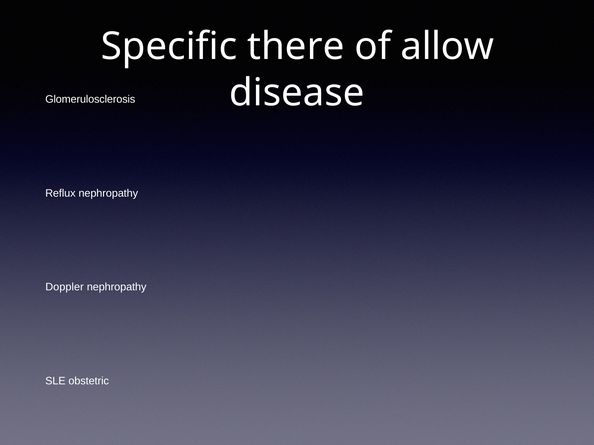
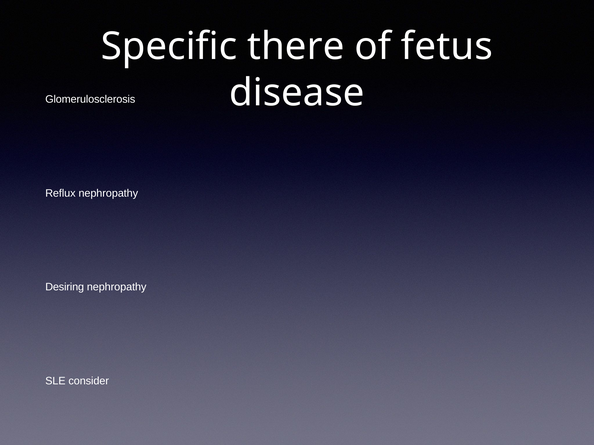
allow: allow -> fetus
Doppler: Doppler -> Desiring
obstetric: obstetric -> consider
